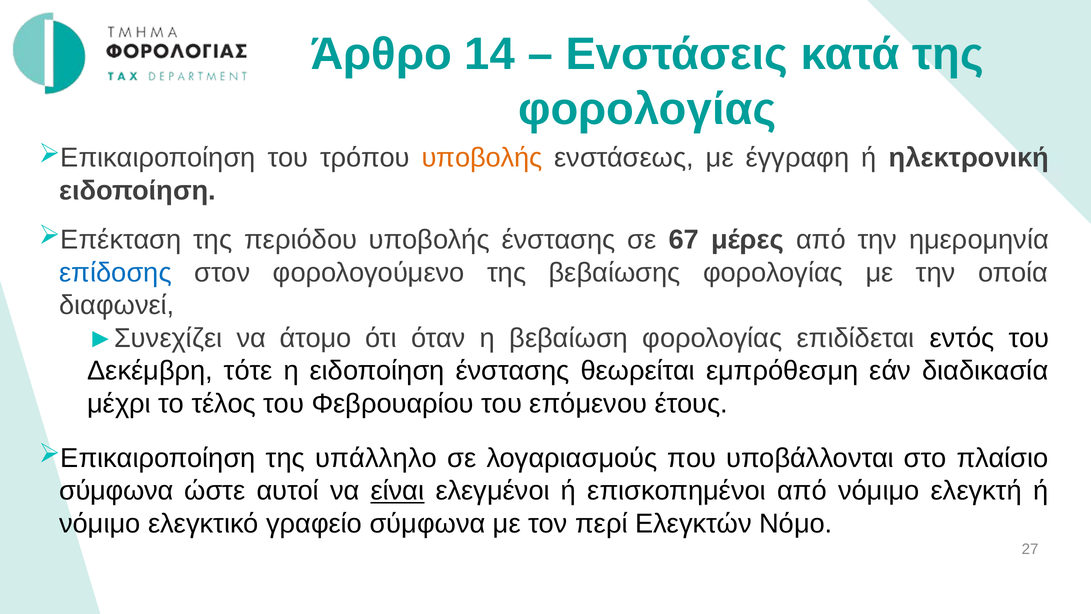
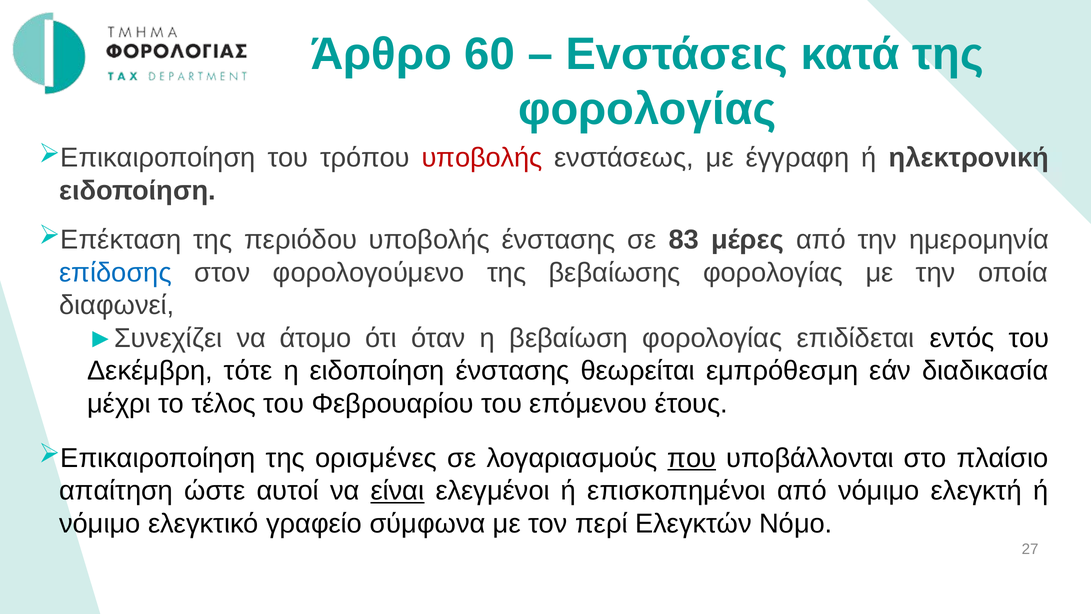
14: 14 -> 60
υποβολής at (482, 158) colour: orange -> red
67: 67 -> 83
υπάλληλο: υπάλληλο -> ορισμέvες
που underline: none -> present
σύμφωνα at (116, 491): σύμφωνα -> απαίτηση
